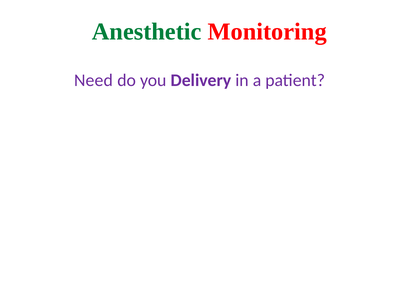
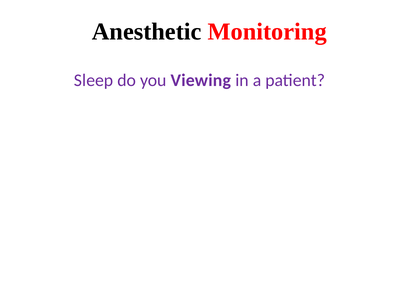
Anesthetic colour: green -> black
Need: Need -> Sleep
Delivery: Delivery -> Viewing
